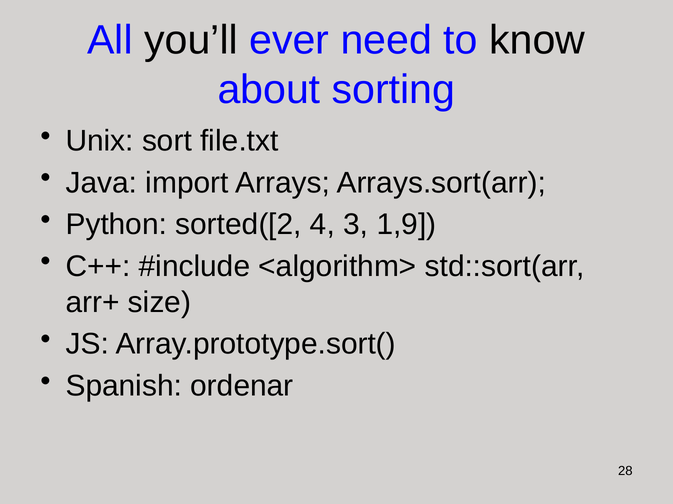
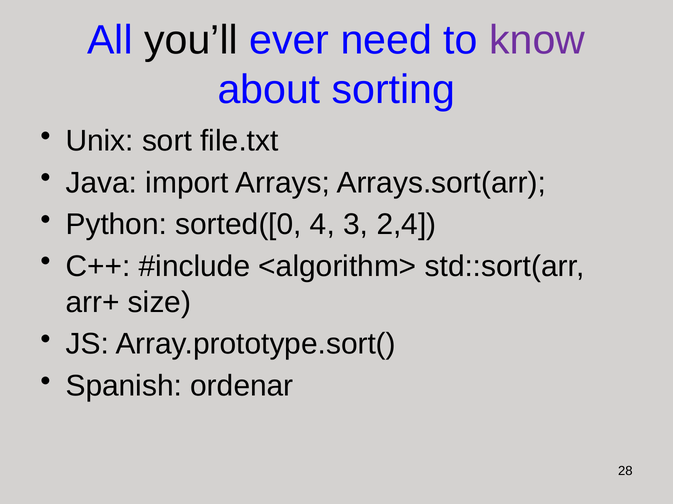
know colour: black -> purple
sorted([2: sorted([2 -> sorted([0
1,9: 1,9 -> 2,4
